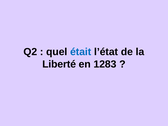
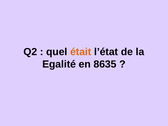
était colour: blue -> orange
Liberté: Liberté -> Egalité
1283: 1283 -> 8635
